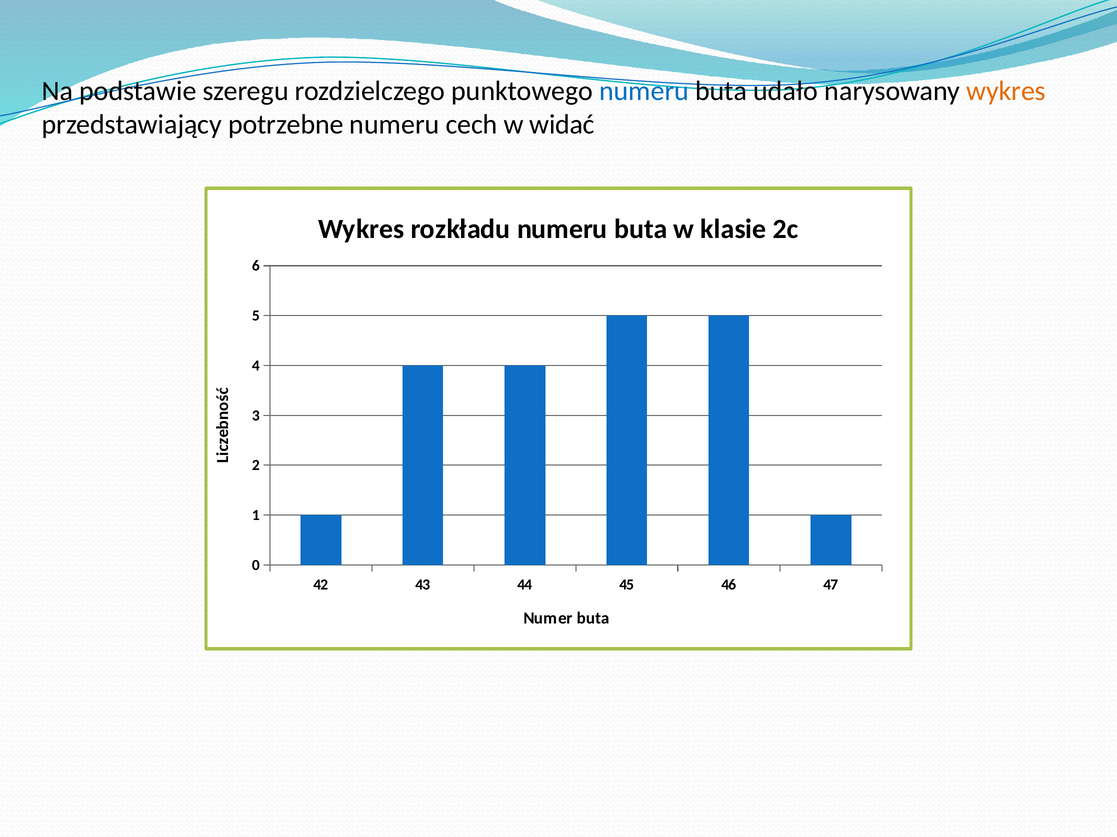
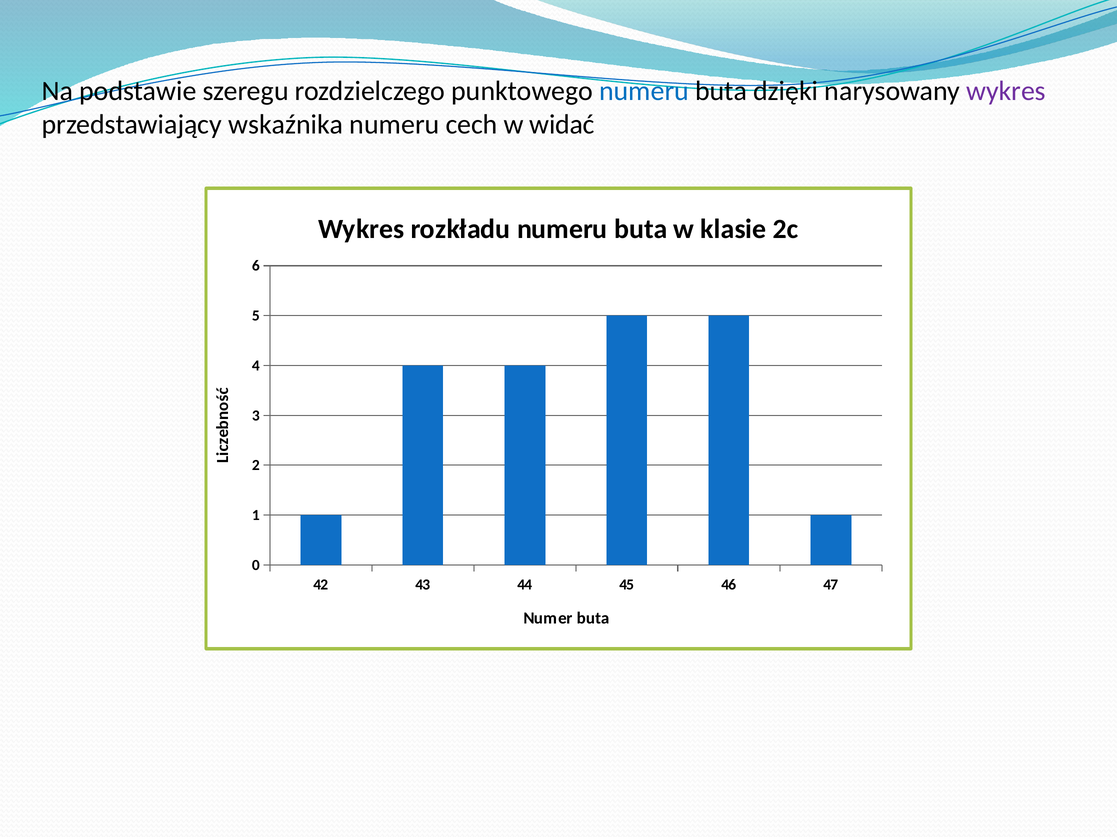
udało: udało -> dzięki
wykres at (1006, 91) colour: orange -> purple
potrzebne: potrzebne -> wskaźnika
